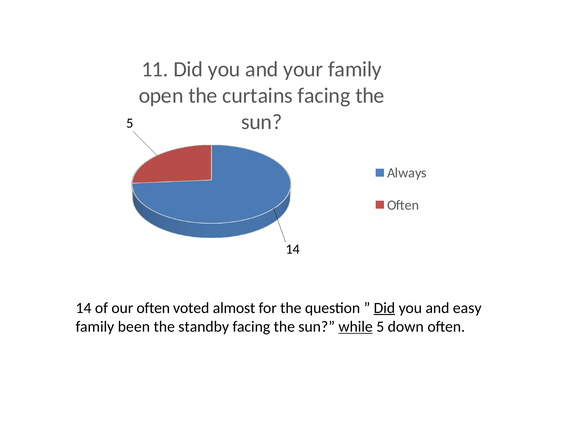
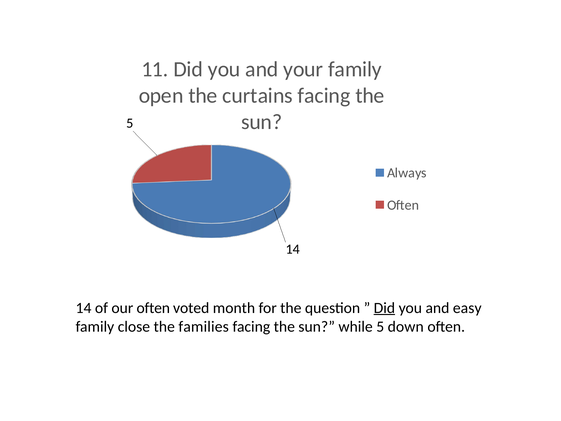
almost: almost -> month
been: been -> close
standby: standby -> families
while underline: present -> none
